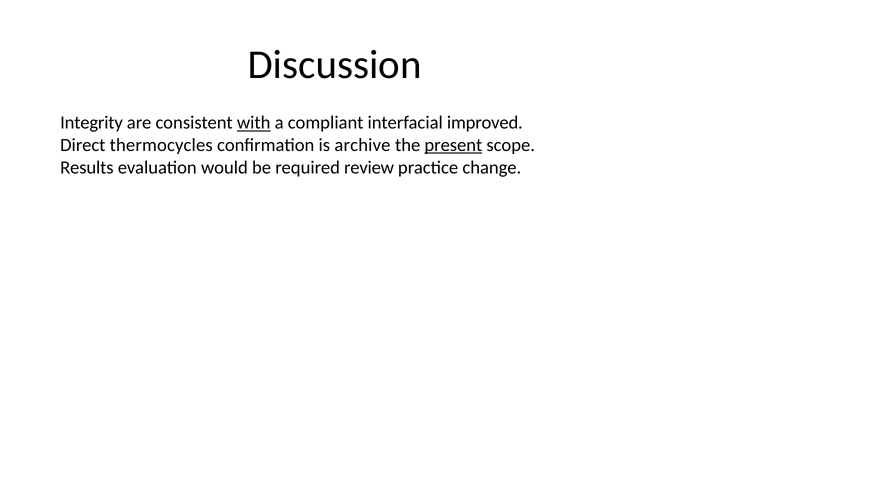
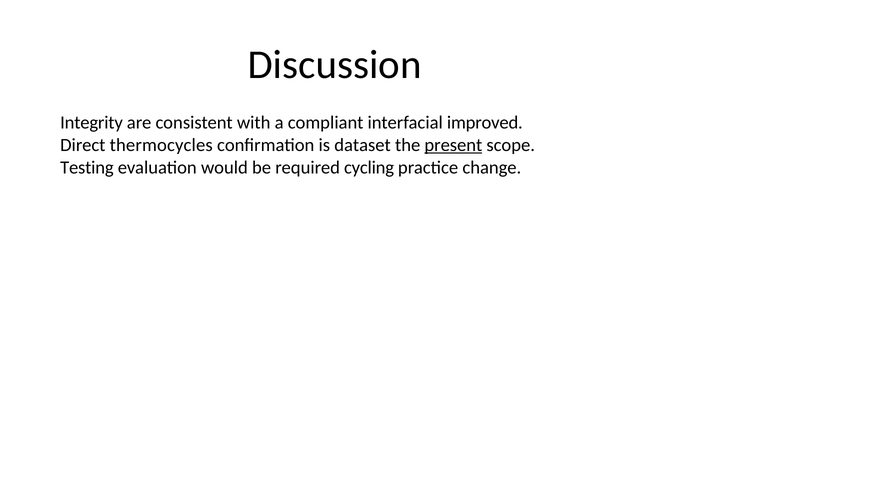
with underline: present -> none
archive: archive -> dataset
Results: Results -> Testing
review: review -> cycling
